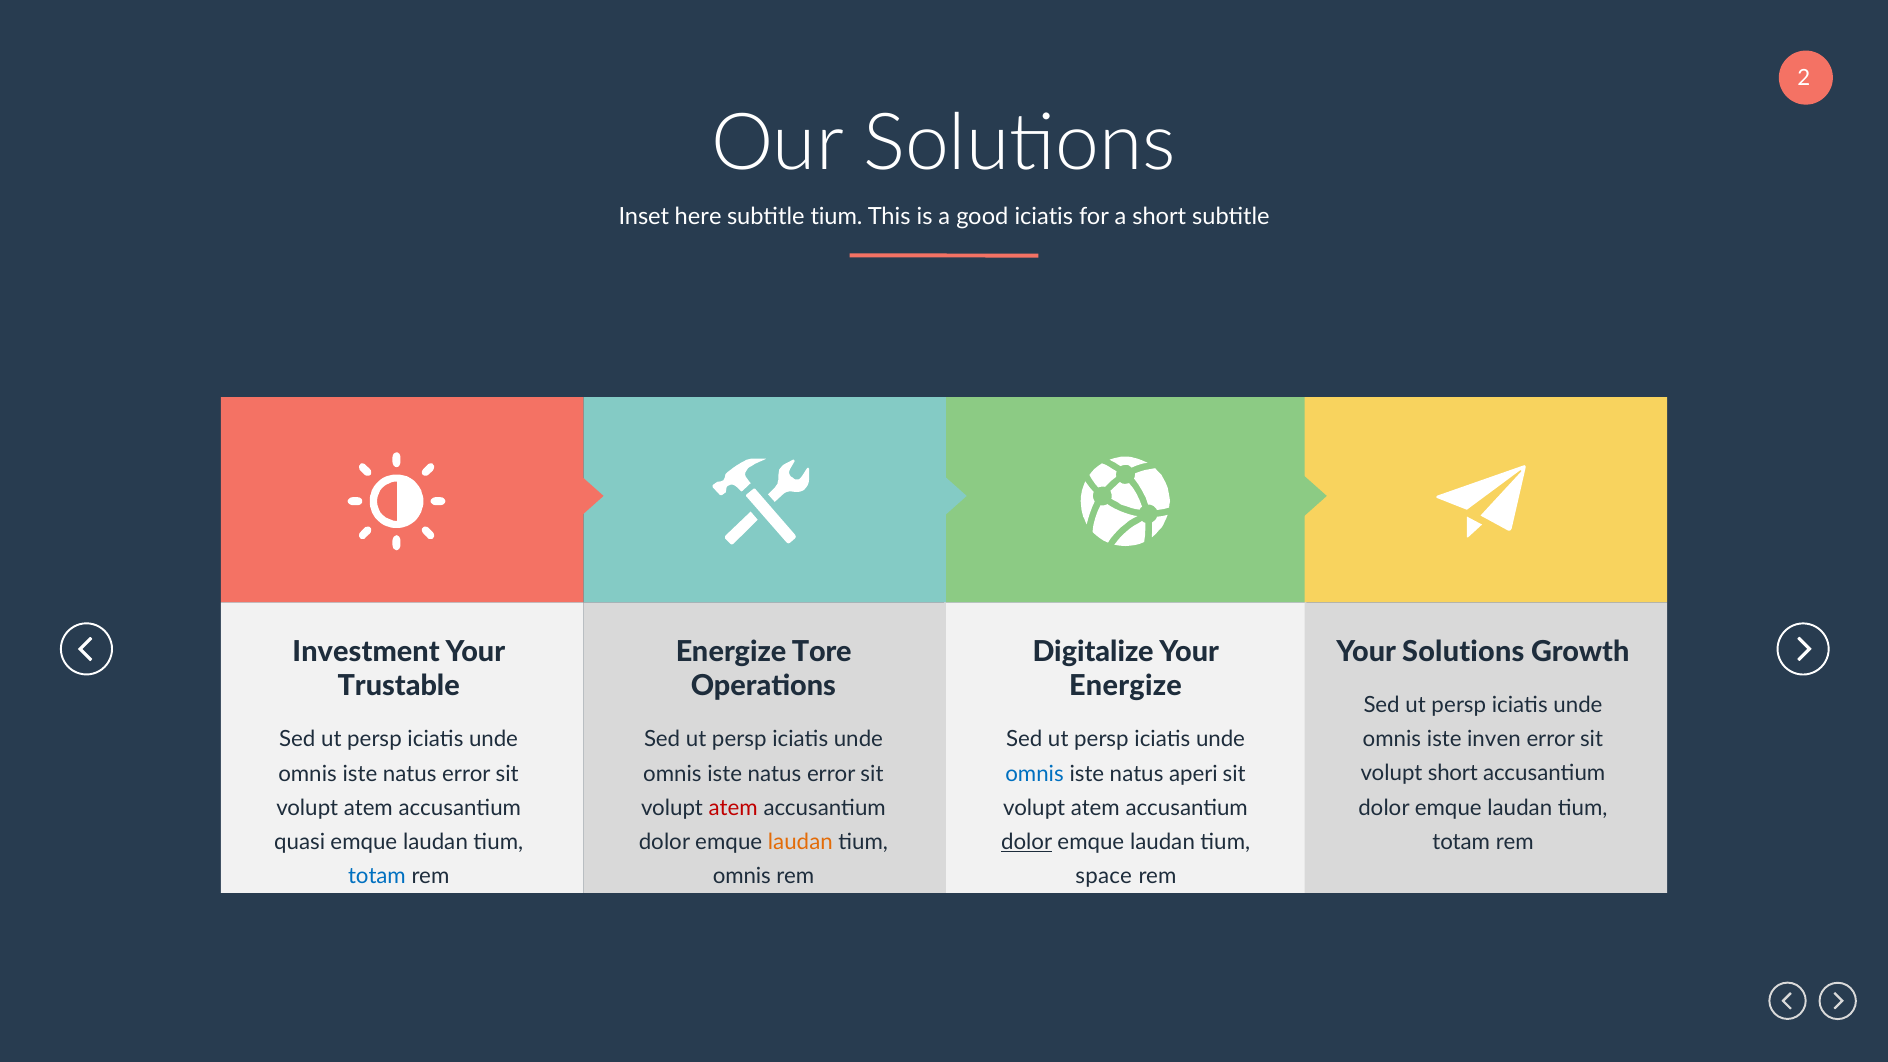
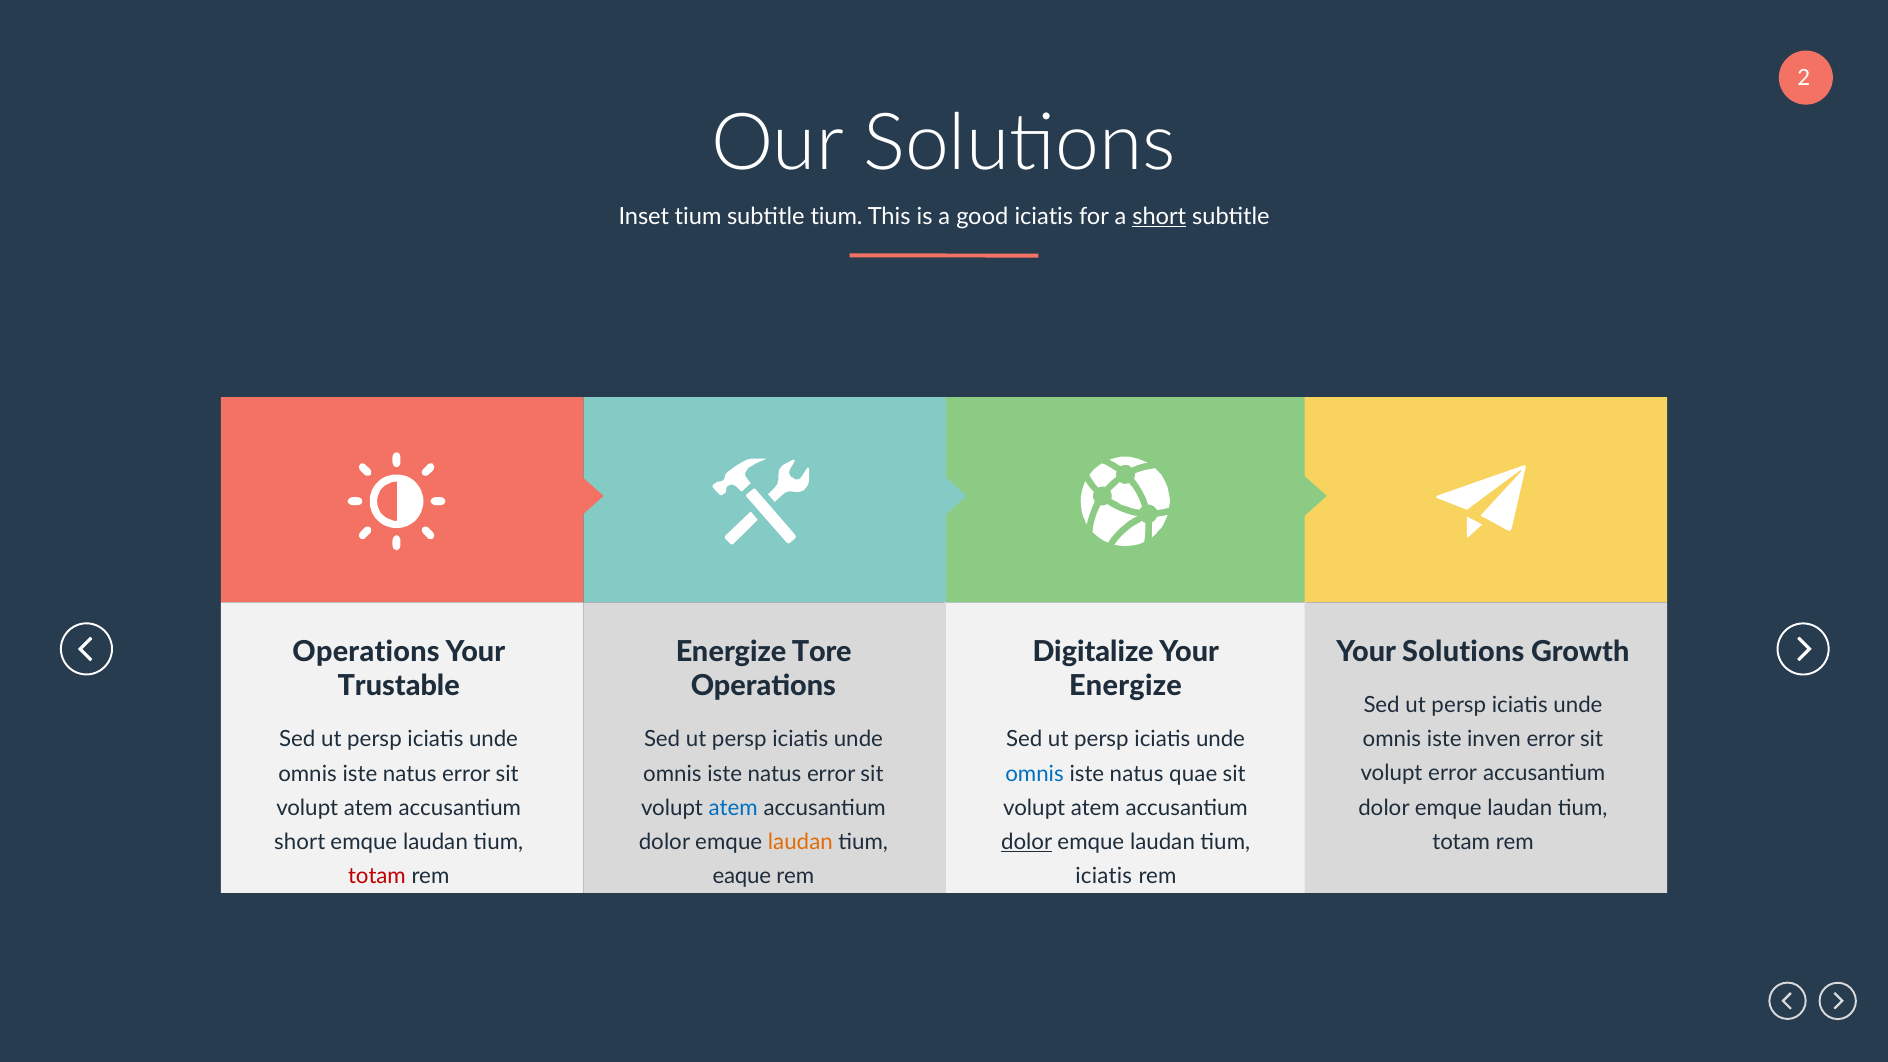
Inset here: here -> tium
short at (1159, 216) underline: none -> present
Investment at (366, 652): Investment -> Operations
aperi: aperi -> quae
volupt short: short -> error
atem at (733, 808) colour: red -> blue
quasi at (300, 842): quasi -> short
totam at (377, 876) colour: blue -> red
omnis at (742, 876): omnis -> eaque
space at (1104, 876): space -> iciatis
